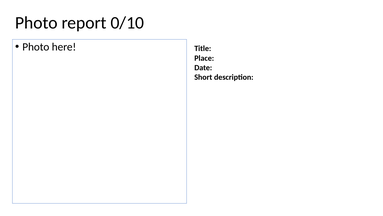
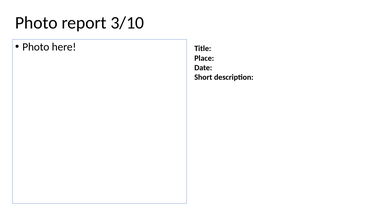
0/10: 0/10 -> 3/10
